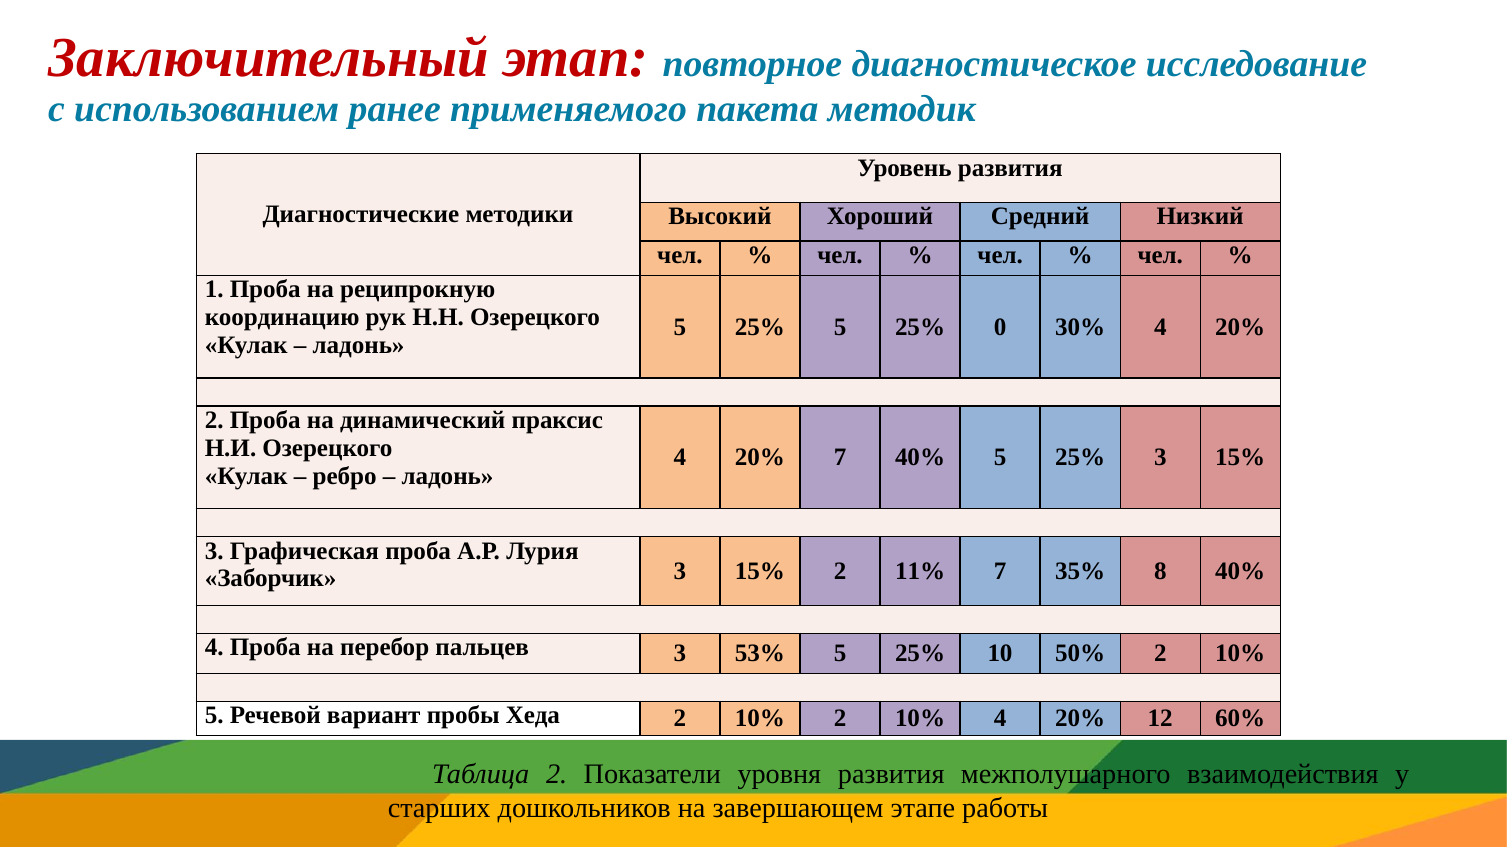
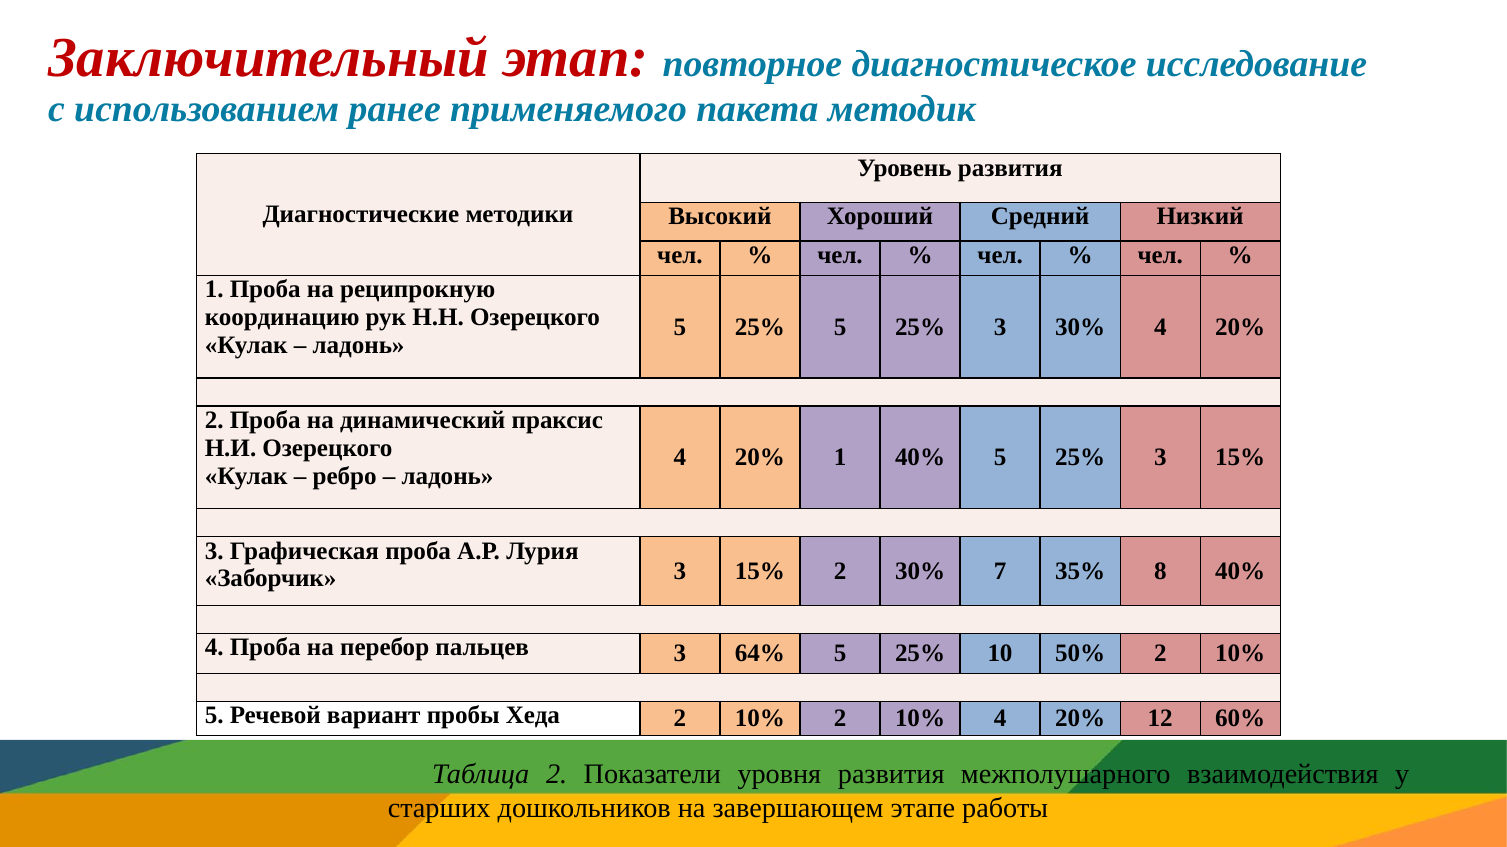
25% 5 25% 0: 0 -> 3
20% 7: 7 -> 1
2 11%: 11% -> 30%
53%: 53% -> 64%
